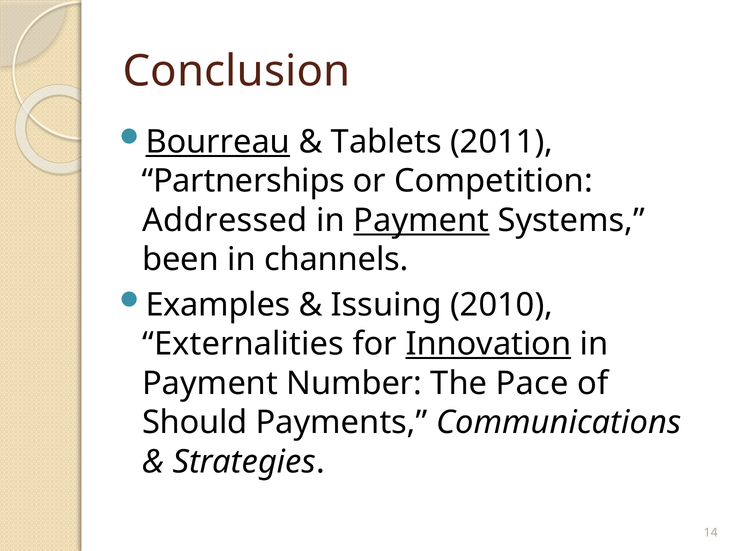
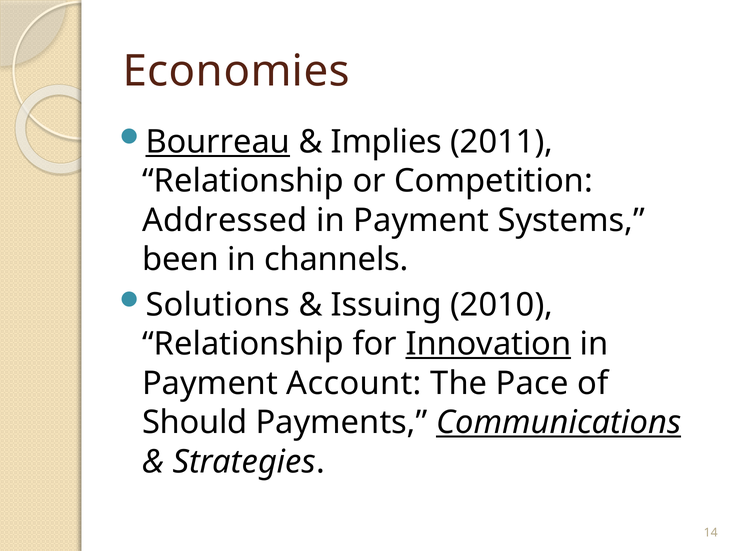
Conclusion: Conclusion -> Economies
Tablets: Tablets -> Implies
Partnerships at (243, 181): Partnerships -> Relationship
Payment at (421, 220) underline: present -> none
Examples: Examples -> Solutions
Externalities at (243, 344): Externalities -> Relationship
Number: Number -> Account
Communications underline: none -> present
